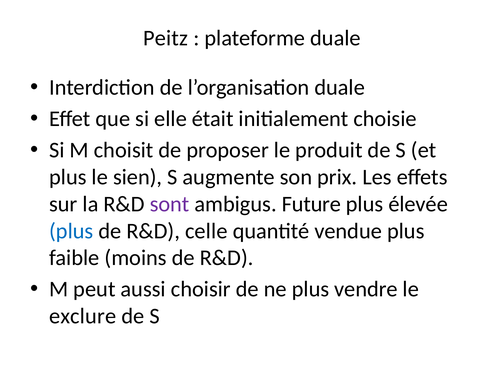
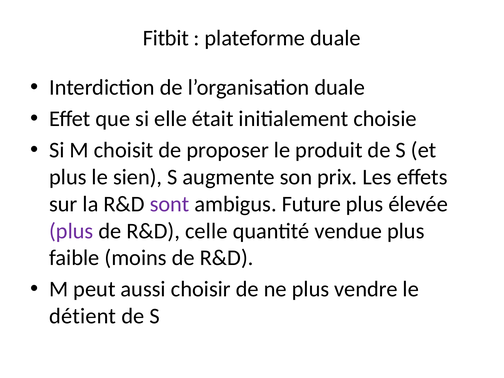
Peitz: Peitz -> Fitbit
plus at (71, 231) colour: blue -> purple
exclure: exclure -> détient
